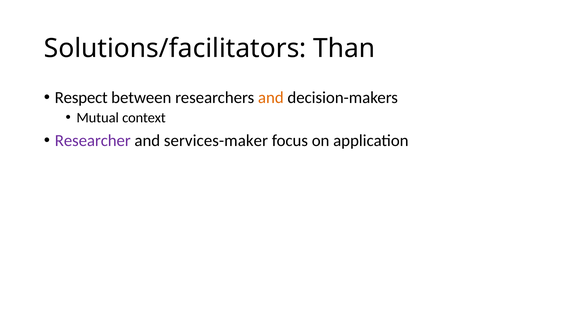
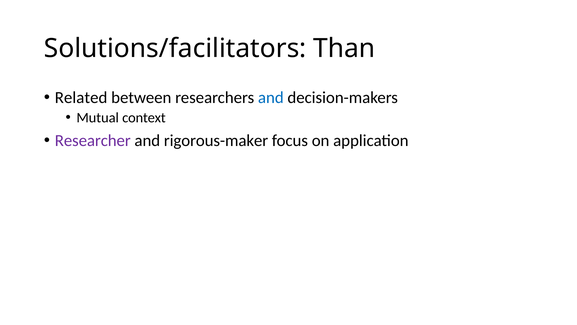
Respect: Respect -> Related
and at (271, 98) colour: orange -> blue
services-maker: services-maker -> rigorous-maker
